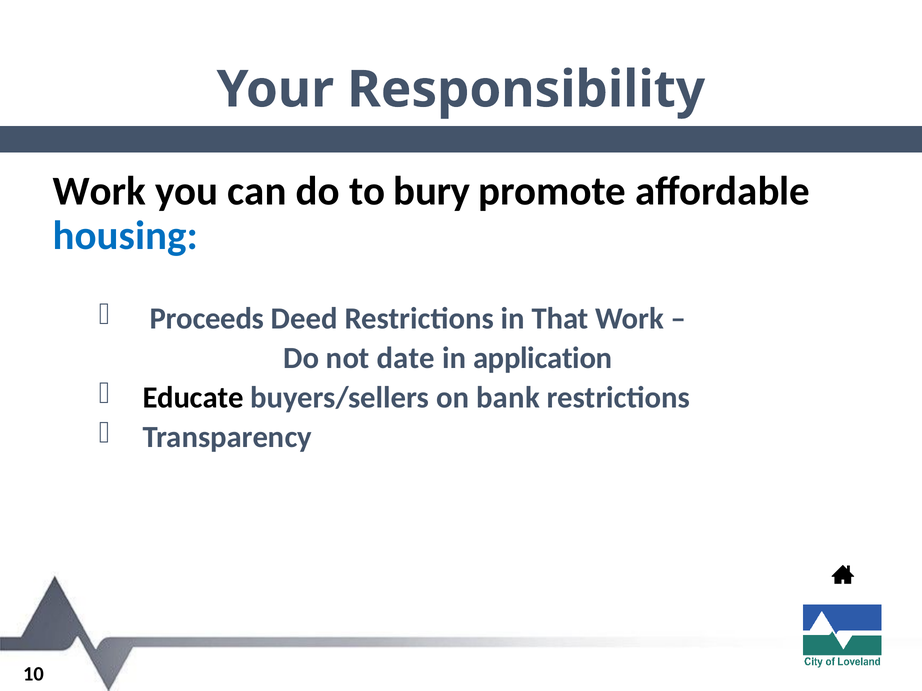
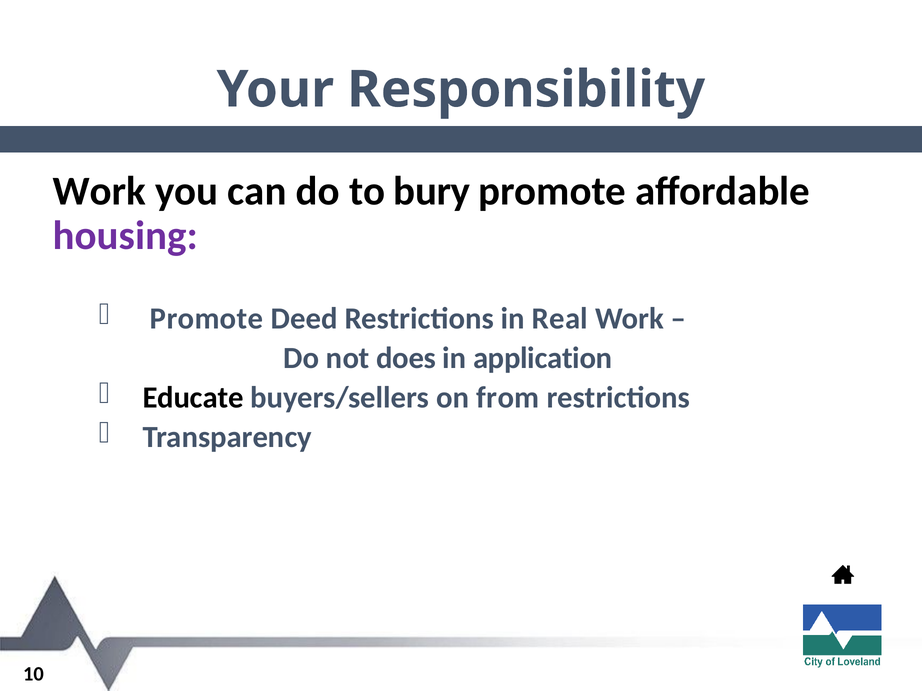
housing colour: blue -> purple
Proceeds at (207, 319): Proceeds -> Promote
That: That -> Real
date: date -> does
bank: bank -> from
